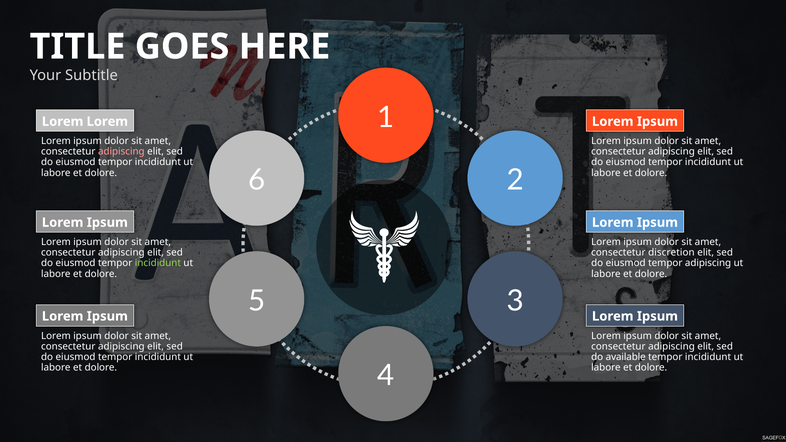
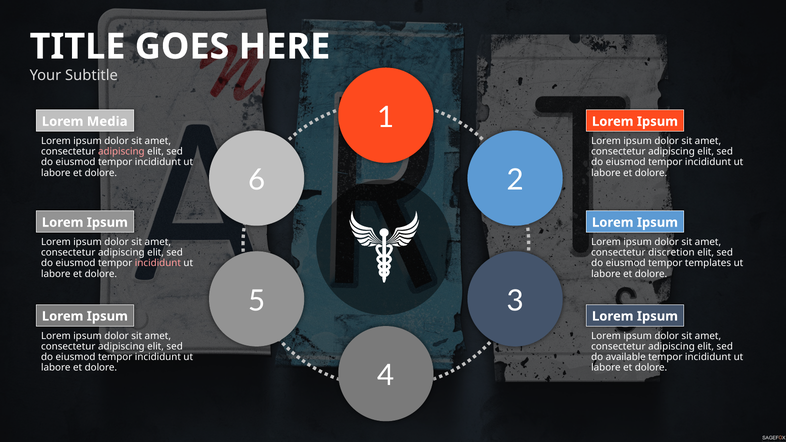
Lorem at (107, 122): Lorem -> Media
incididunt at (158, 263) colour: light green -> pink
tempor adipiscing: adipiscing -> templates
